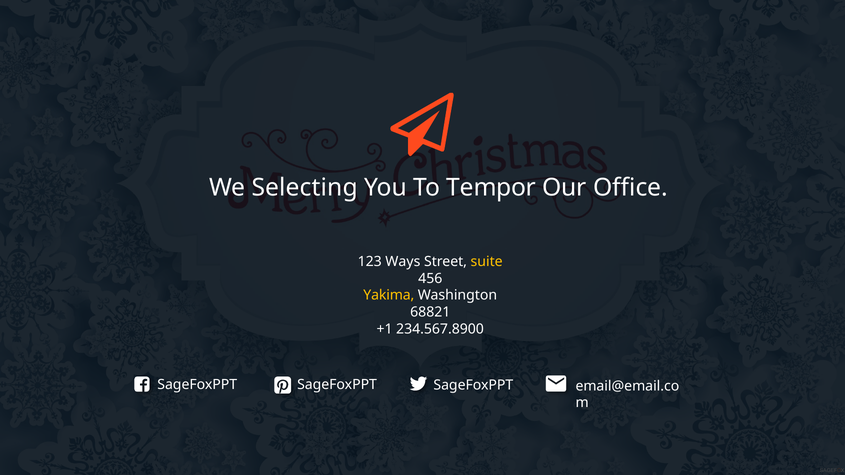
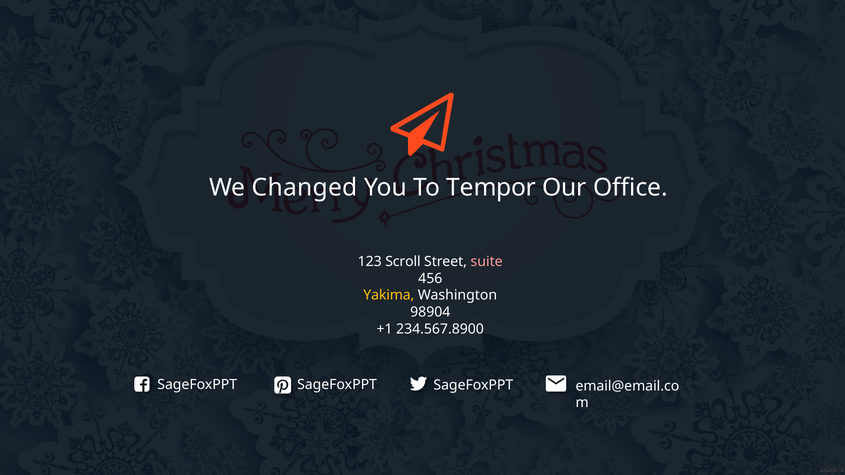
Selecting: Selecting -> Changed
Ways: Ways -> Scroll
suite colour: yellow -> pink
68821: 68821 -> 98904
